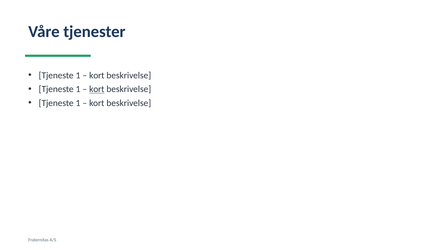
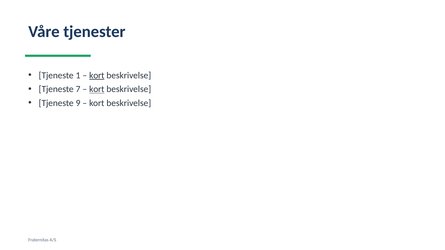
kort at (97, 75) underline: none -> present
1 at (78, 89): 1 -> 7
1 at (78, 103): 1 -> 9
